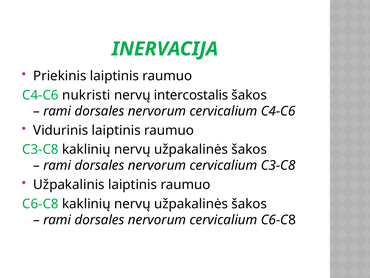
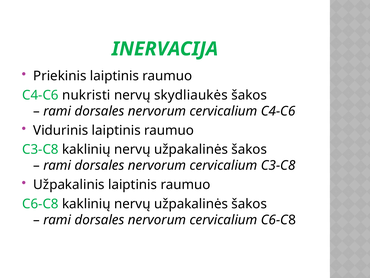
intercostalis: intercostalis -> skydliaukės
